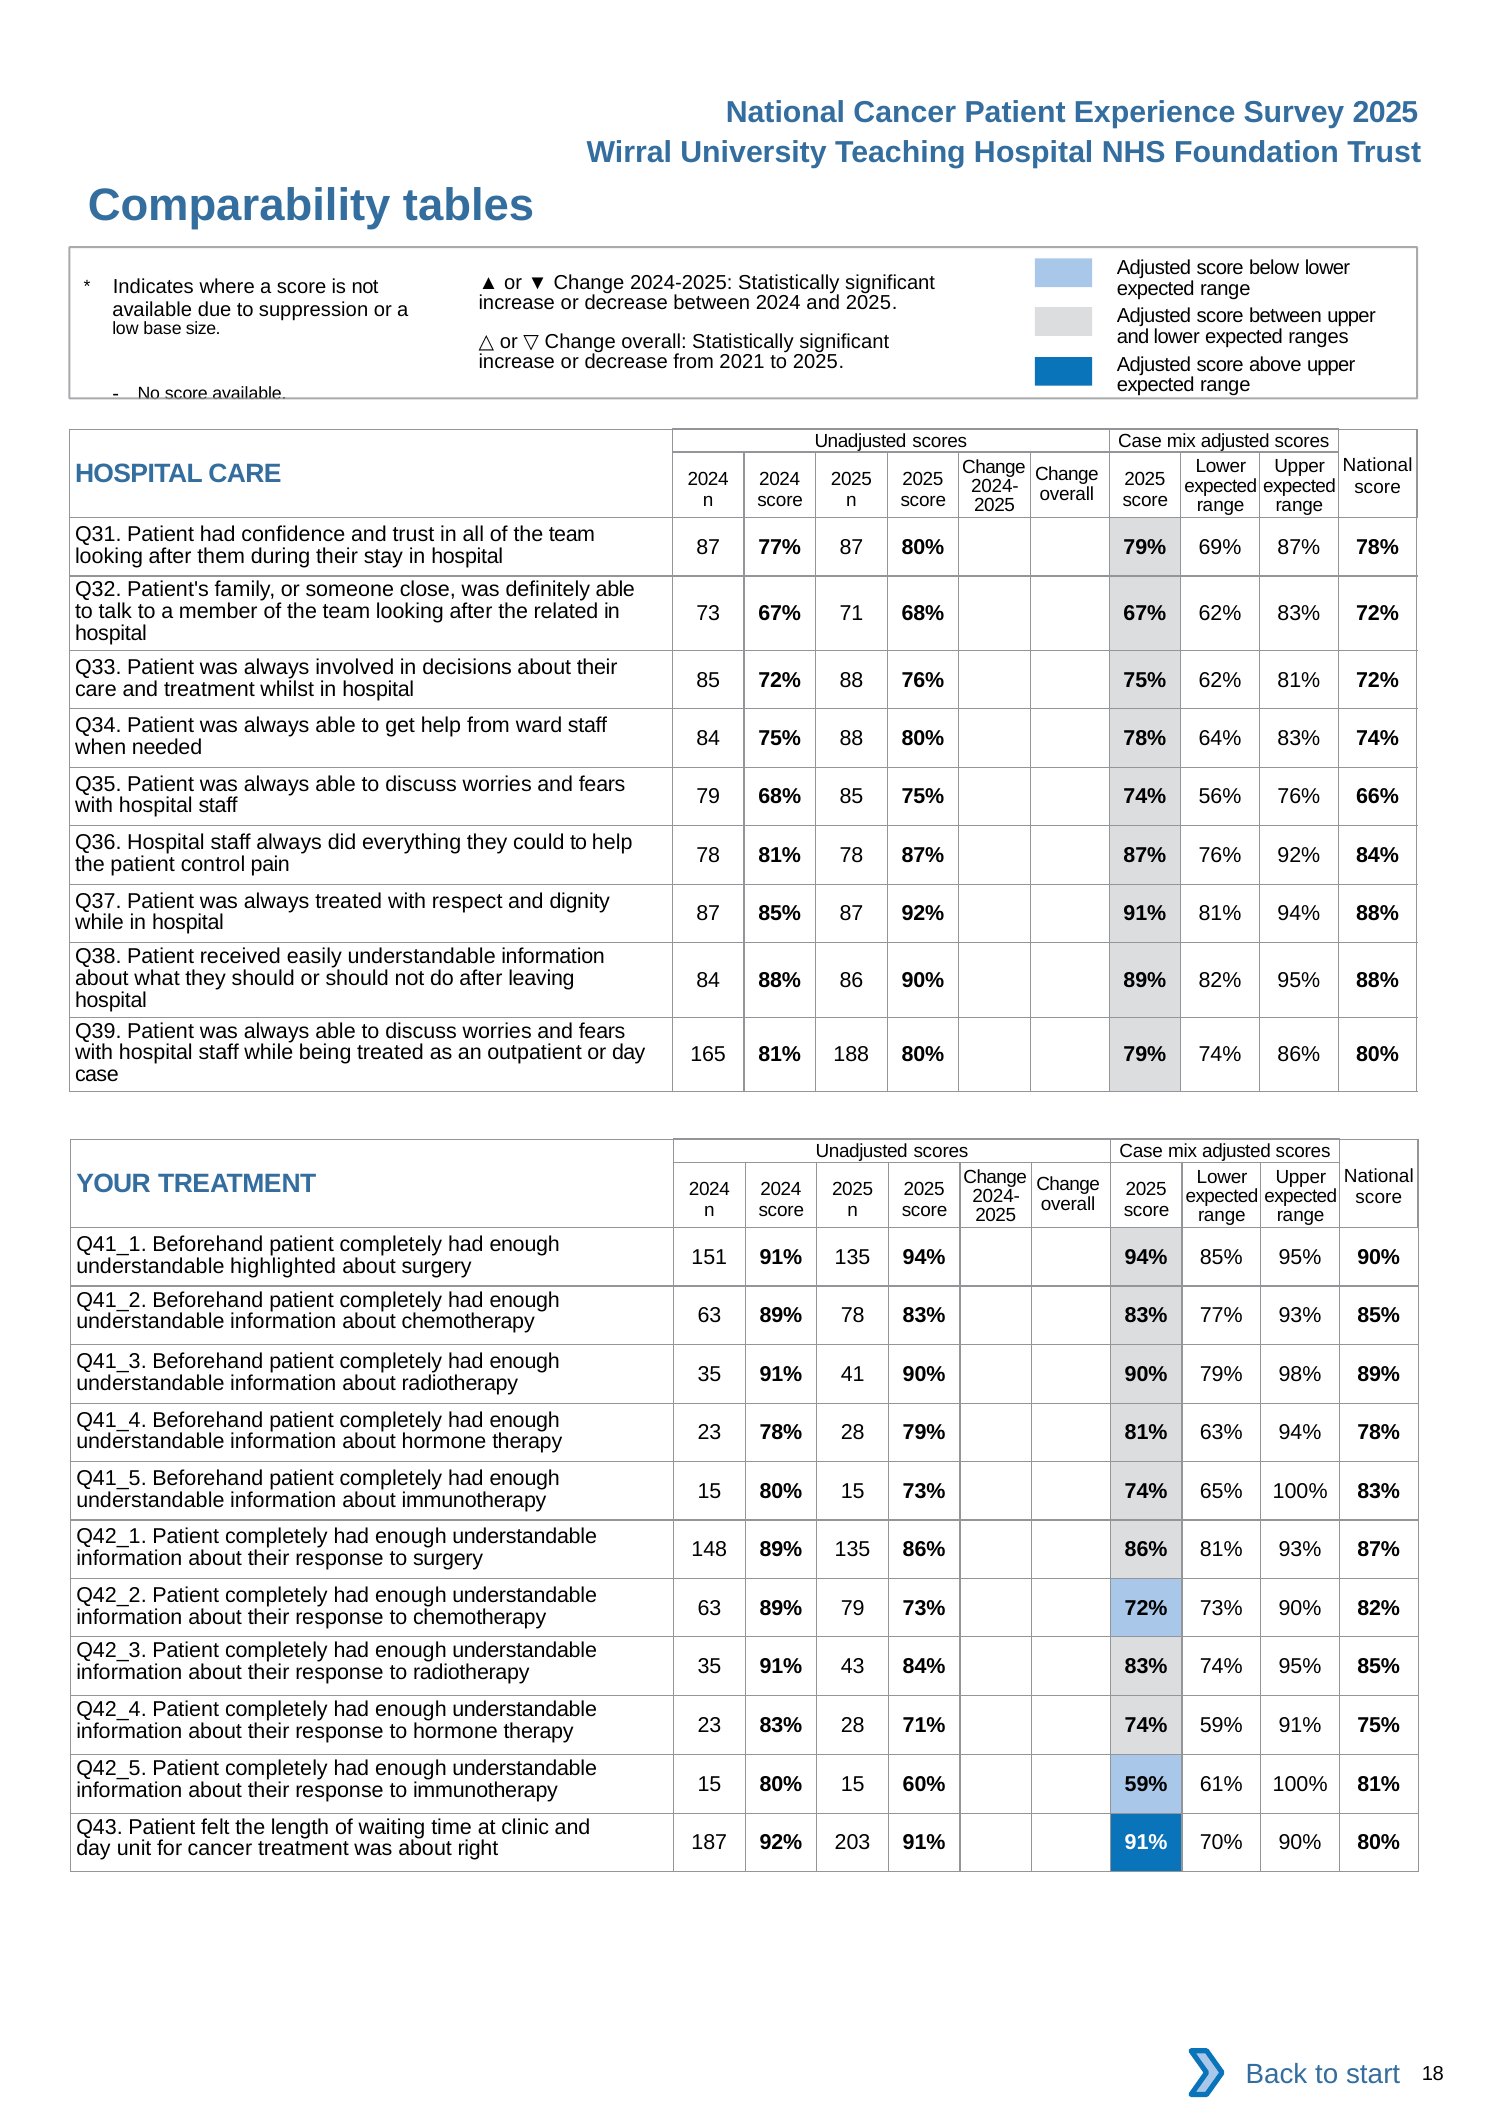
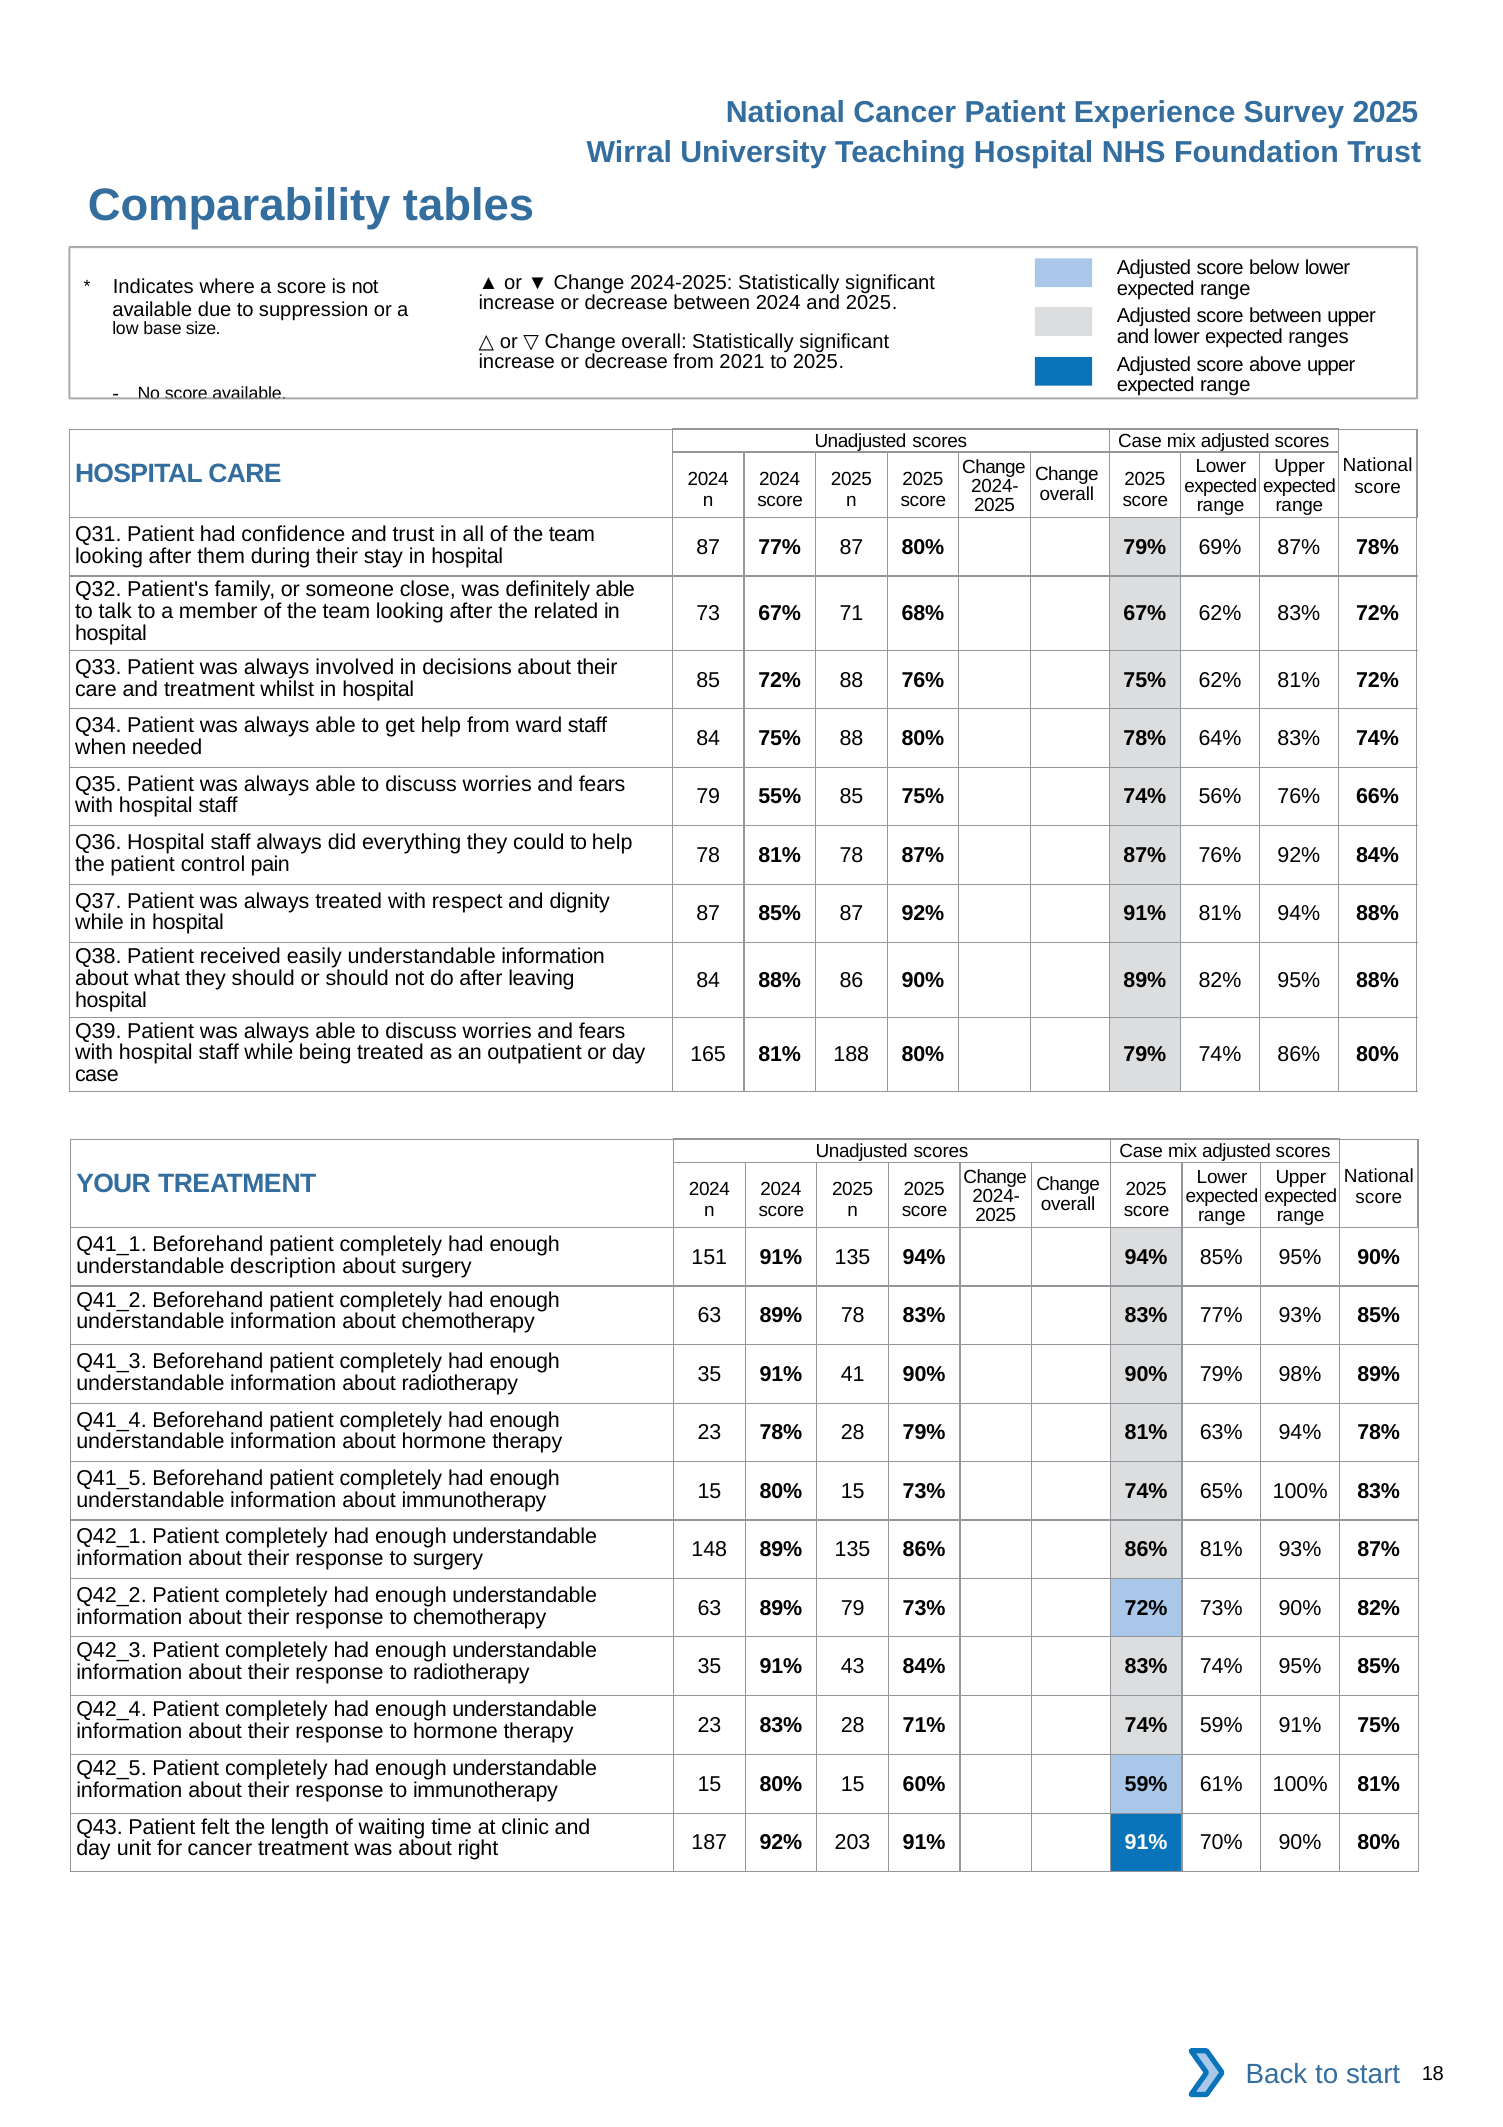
79 68%: 68% -> 55%
highlighted: highlighted -> description
